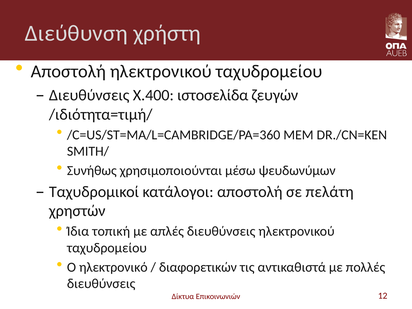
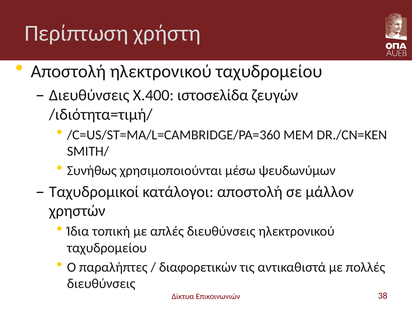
Διεύθυνση: Διεύθυνση -> Περίπτωση
πελάτη: πελάτη -> μάλλον
ηλεκτρονικό: ηλεκτρονικό -> παραλήπτες
12: 12 -> 38
